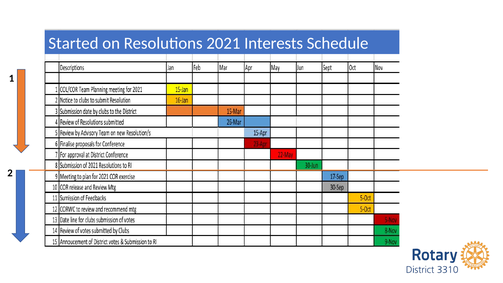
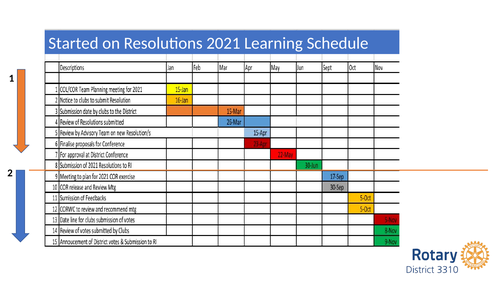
Interests: Interests -> Learning
